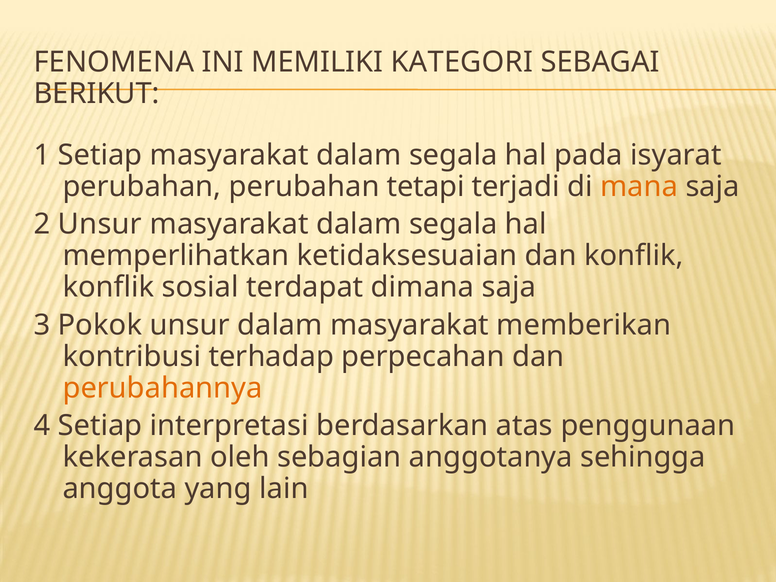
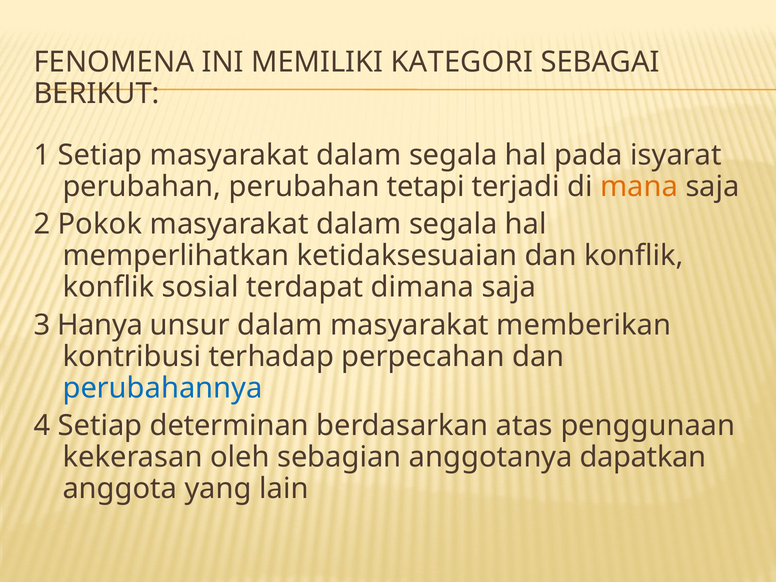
2 Unsur: Unsur -> Pokok
Pokok: Pokok -> Hanya
perubahannya colour: orange -> blue
interpretasi: interpretasi -> determinan
sehingga: sehingga -> dapatkan
